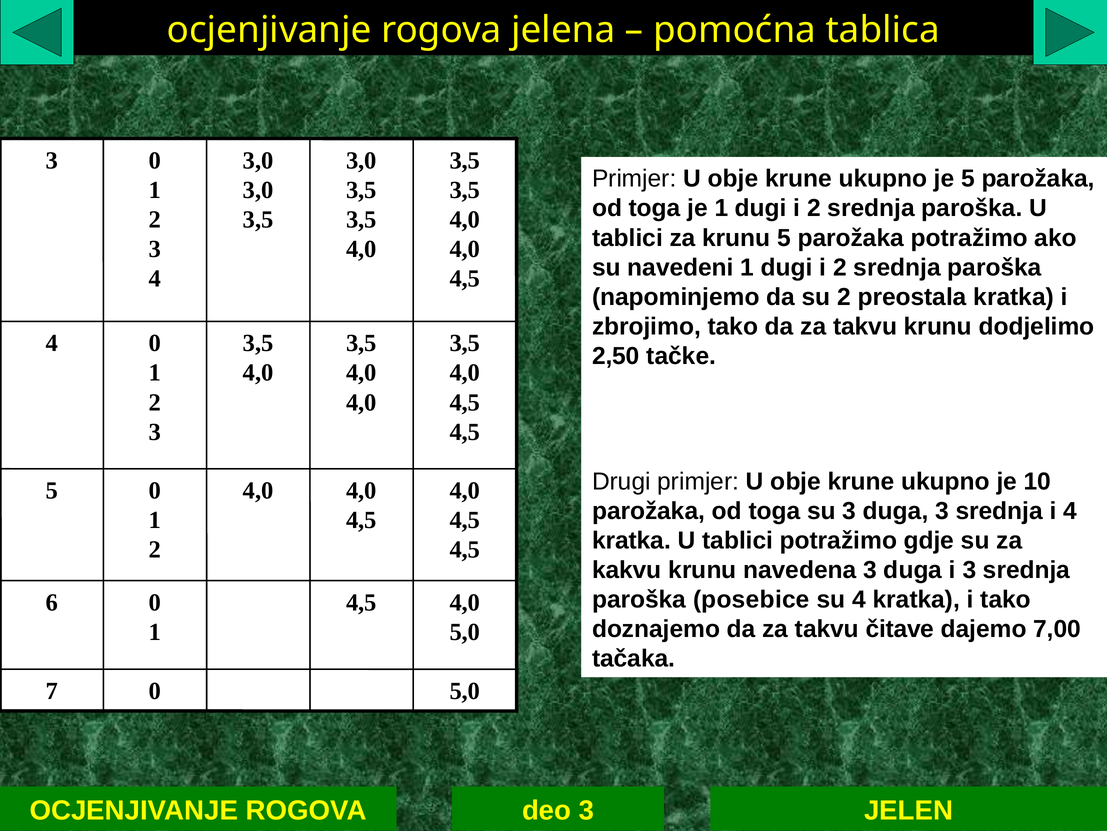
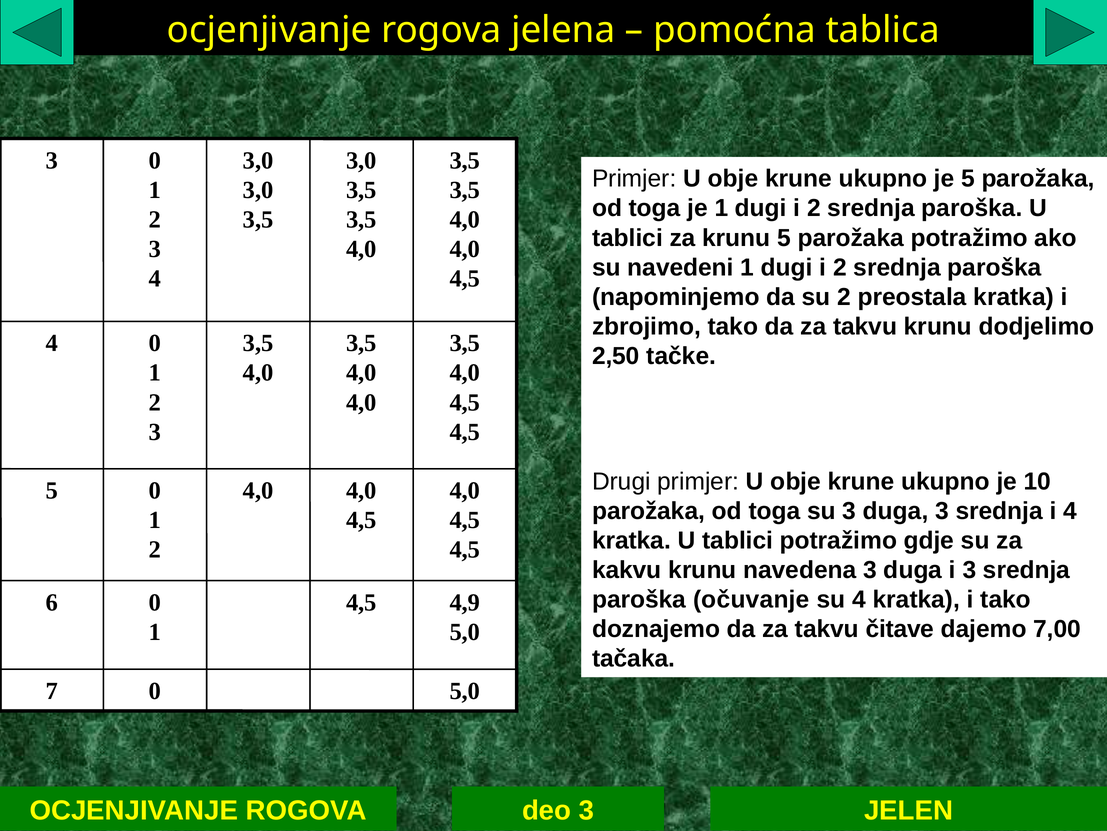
posebice: posebice -> očuvanje
4,0 at (465, 602): 4,0 -> 4,9
